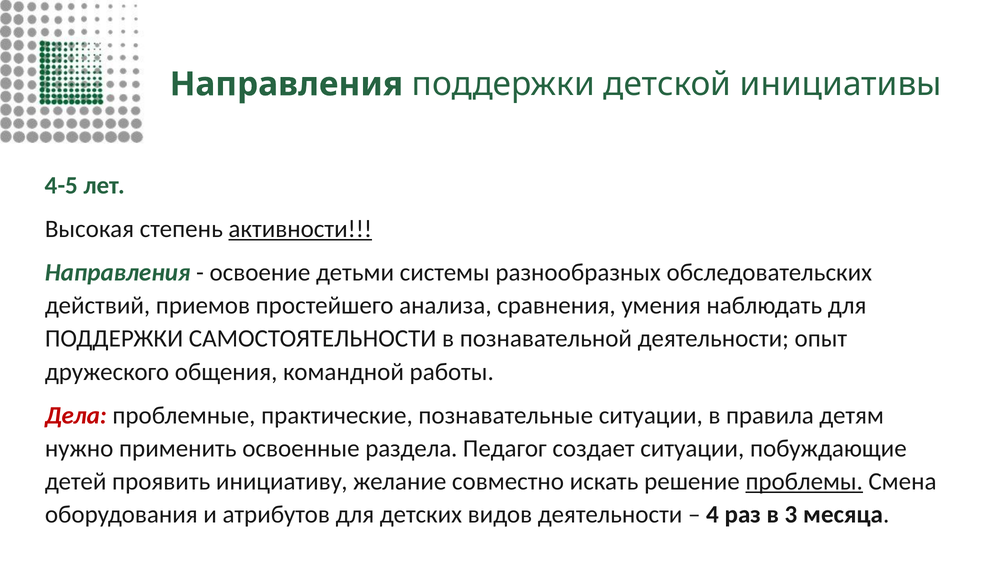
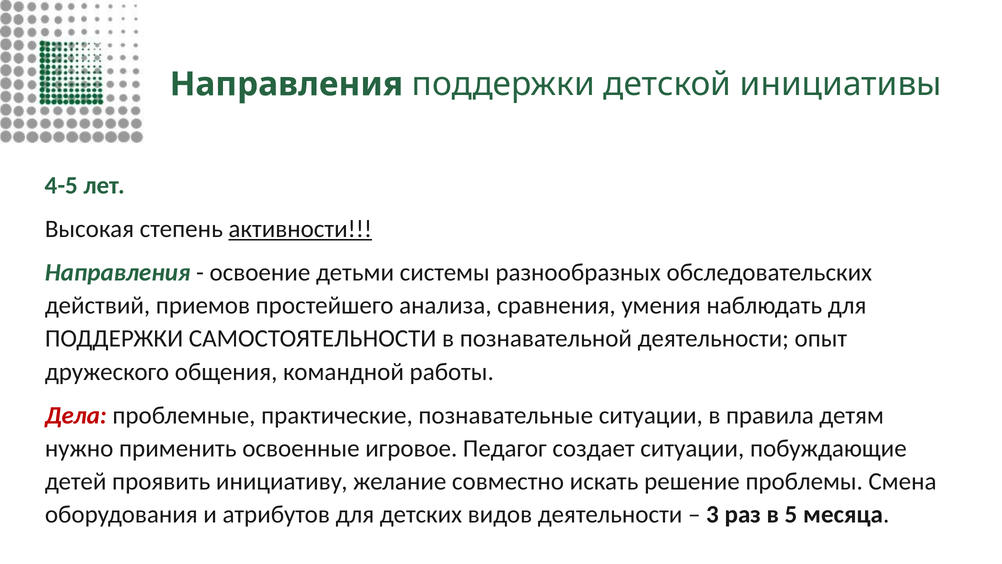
раздела: раздела -> игровое
проблемы underline: present -> none
4: 4 -> 3
3: 3 -> 5
